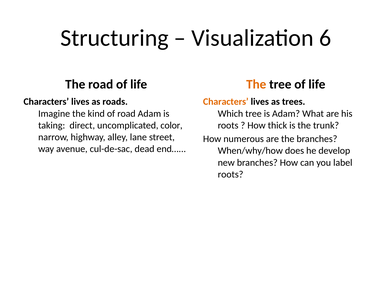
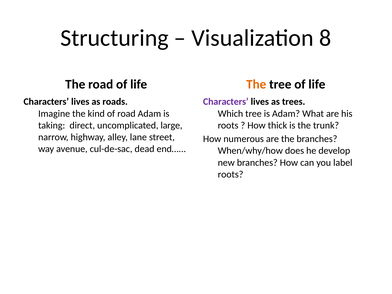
6: 6 -> 8
Characters at (226, 102) colour: orange -> purple
color: color -> large
